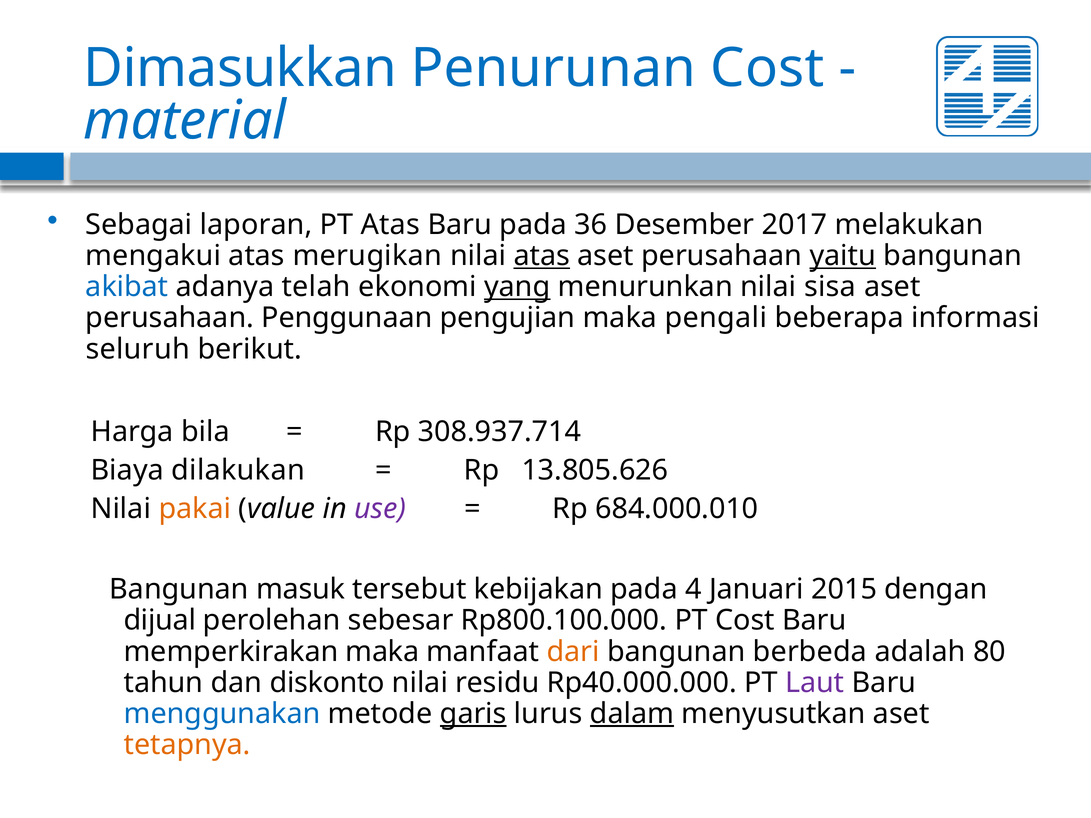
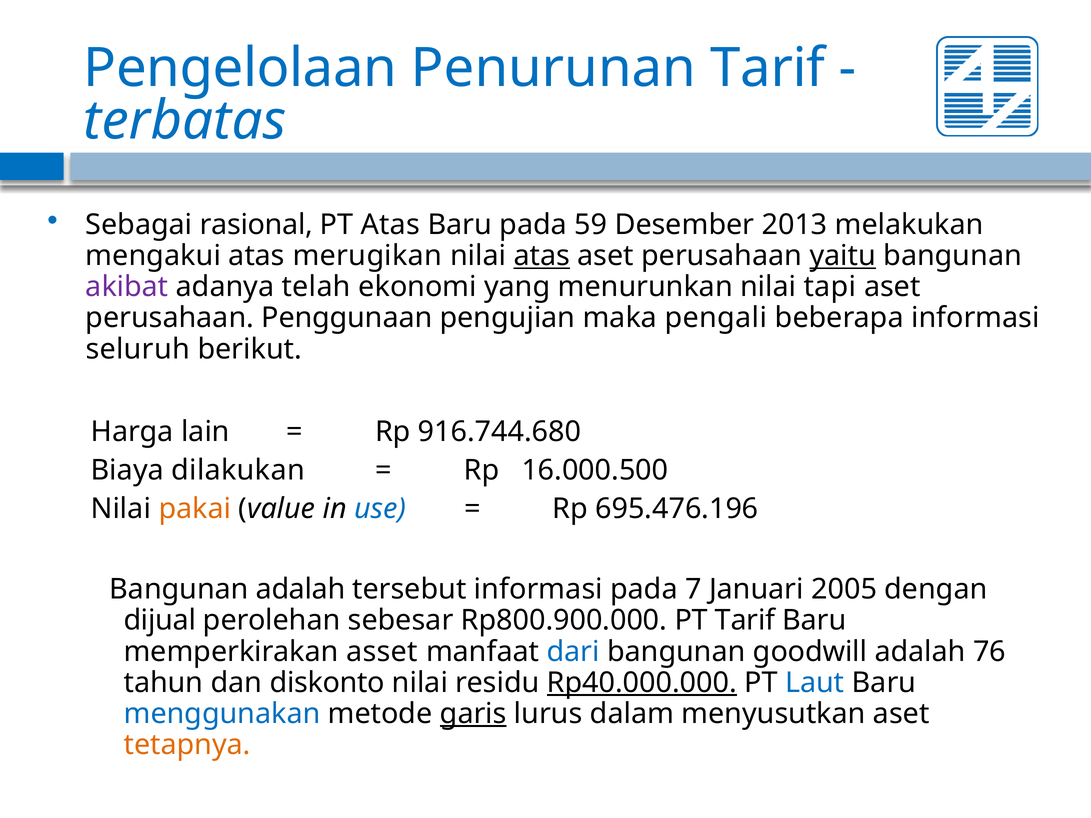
Dimasukkan: Dimasukkan -> Pengelolaan
Penurunan Cost: Cost -> Tarif
material: material -> terbatas
laporan: laporan -> rasional
36: 36 -> 59
2017: 2017 -> 2013
akibat colour: blue -> purple
yang underline: present -> none
sisa: sisa -> tapi
bila: bila -> lain
308.937.714: 308.937.714 -> 916.744.680
13.805.626: 13.805.626 -> 16.000.500
use colour: purple -> blue
684.000.010: 684.000.010 -> 695.476.196
Bangunan masuk: masuk -> adalah
tersebut kebijakan: kebijakan -> informasi
4: 4 -> 7
2015: 2015 -> 2005
Rp800.100.000: Rp800.100.000 -> Rp800.900.000
PT Cost: Cost -> Tarif
memperkirakan maka: maka -> asset
dari colour: orange -> blue
berbeda: berbeda -> goodwill
80: 80 -> 76
Rp40.000.000 underline: none -> present
Laut colour: purple -> blue
dalam underline: present -> none
